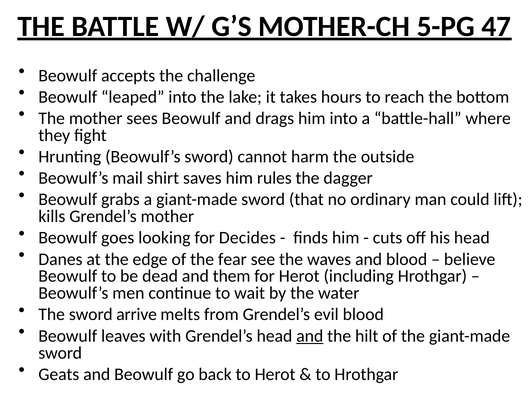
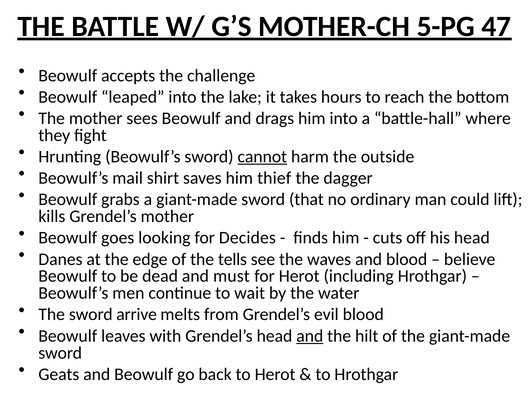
cannot underline: none -> present
rules: rules -> thief
fear: fear -> tells
them: them -> must
